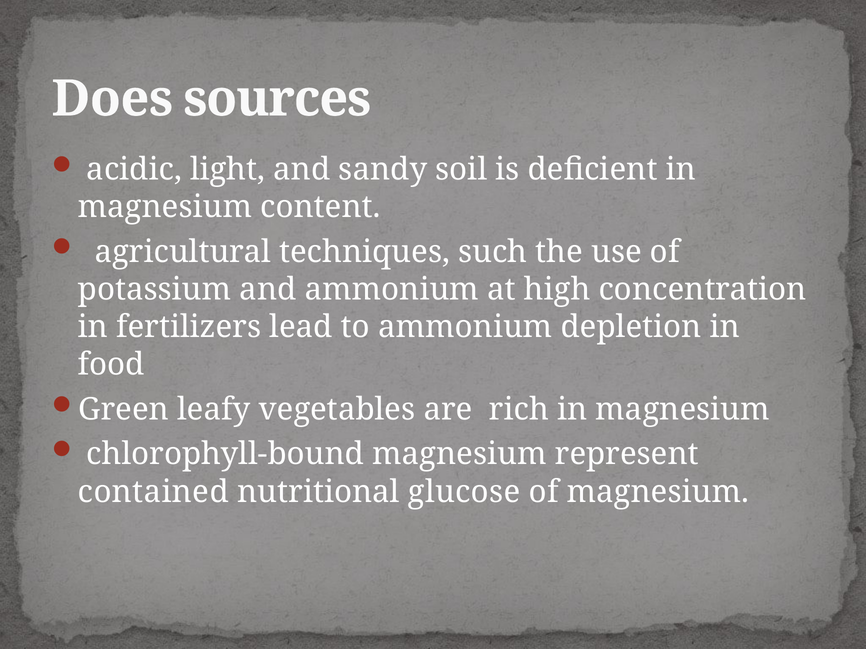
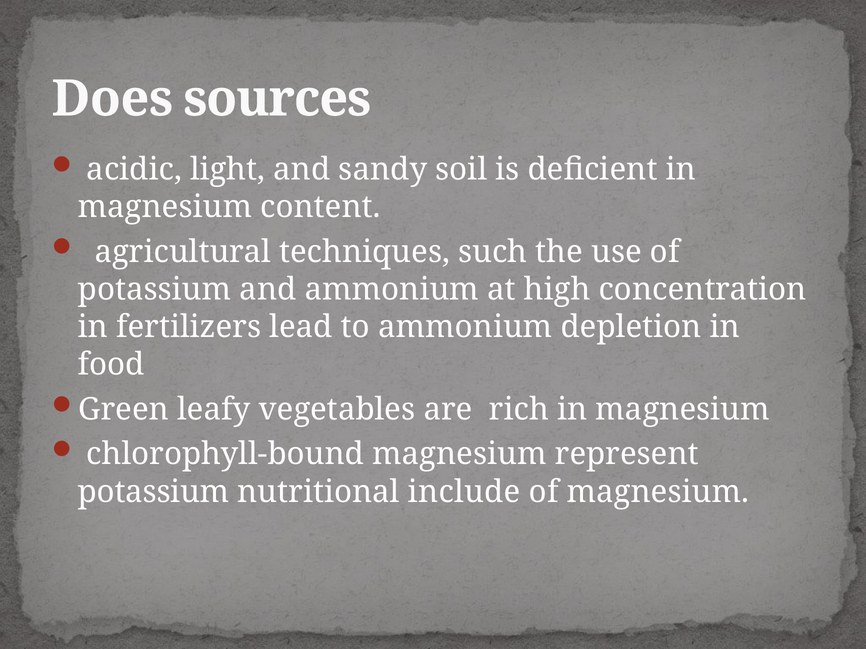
contained at (153, 492): contained -> potassium
glucose: glucose -> include
